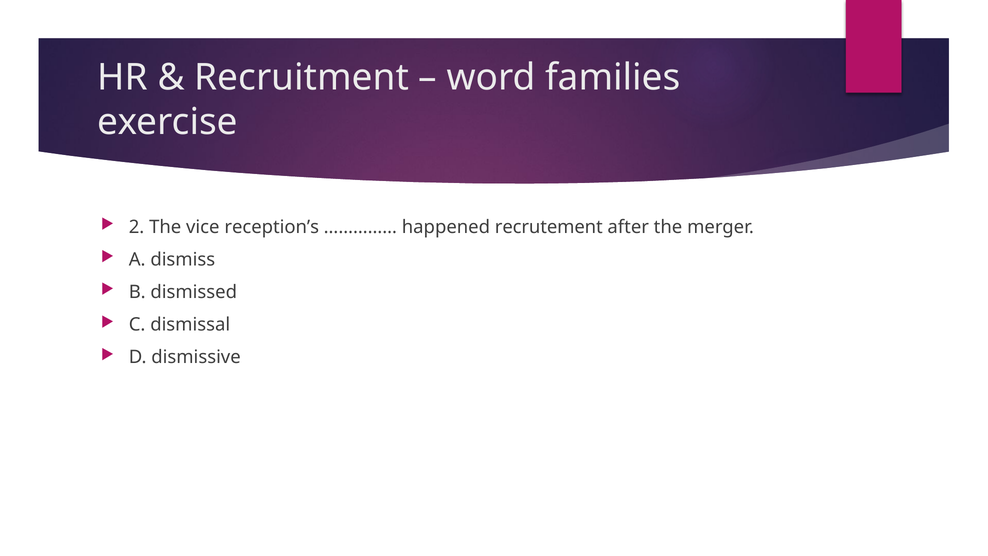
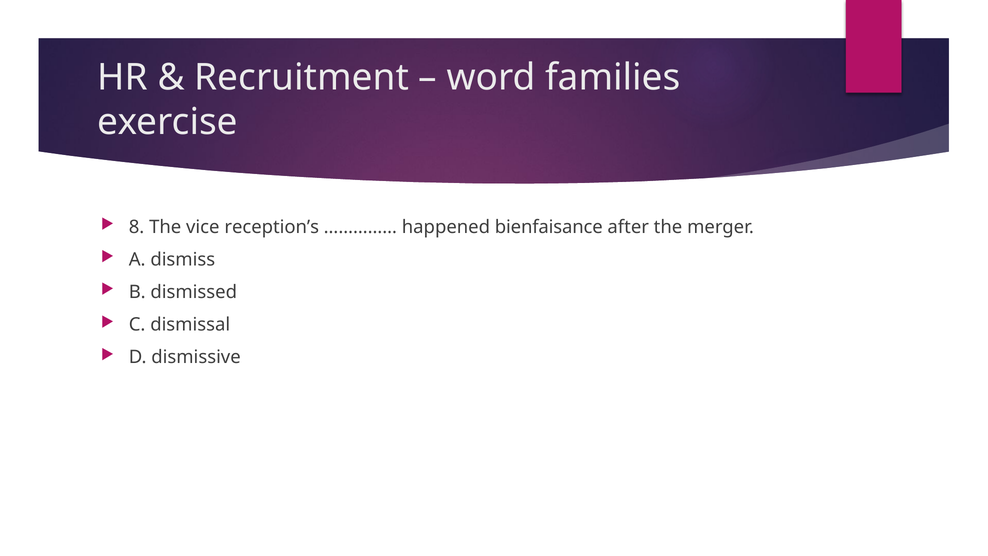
2: 2 -> 8
recrutement: recrutement -> bienfaisance
